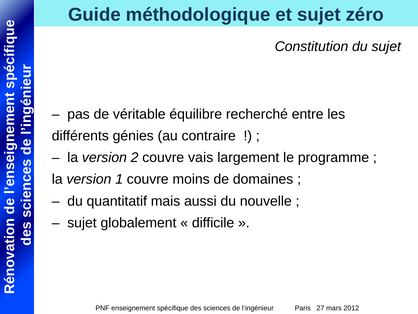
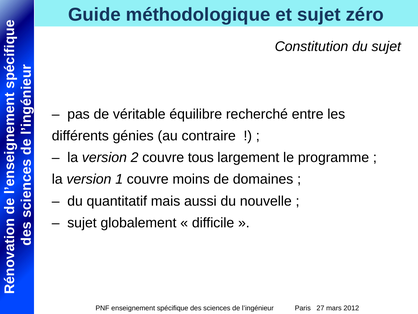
vais: vais -> tous
